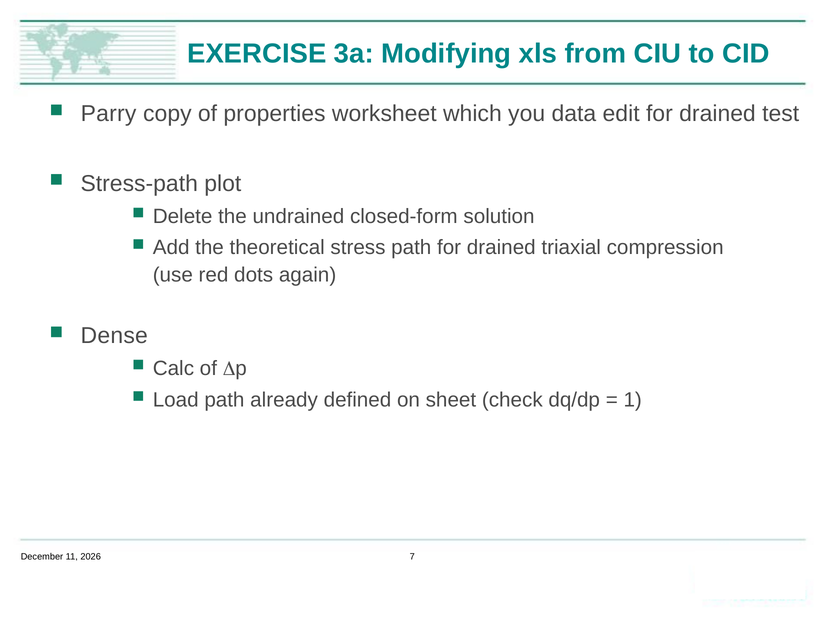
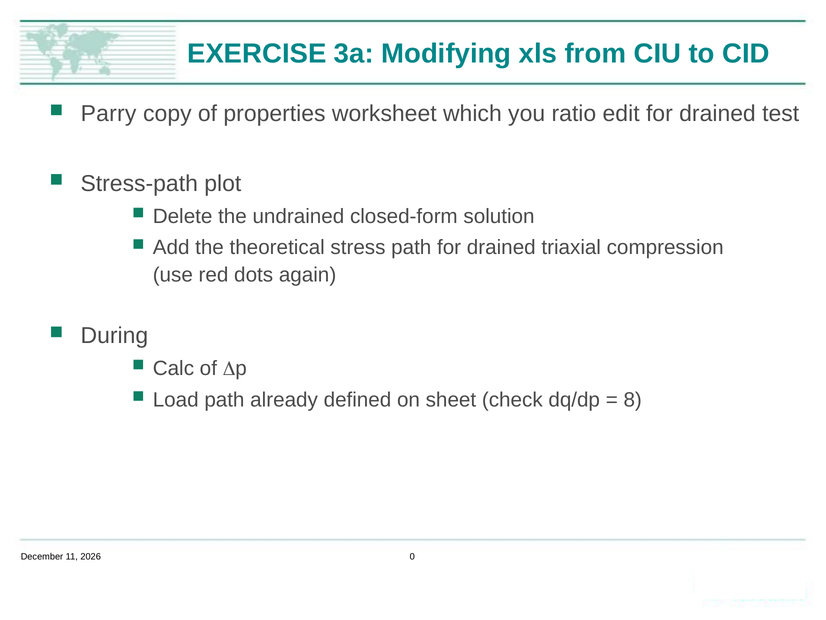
data: data -> ratio
Dense: Dense -> During
1: 1 -> 8
7: 7 -> 0
